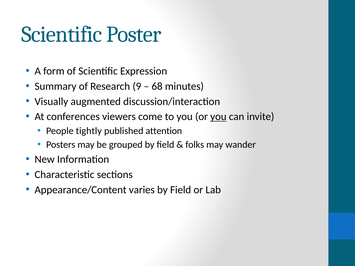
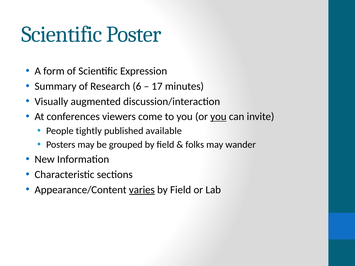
9: 9 -> 6
68: 68 -> 17
attention: attention -> available
varies underline: none -> present
